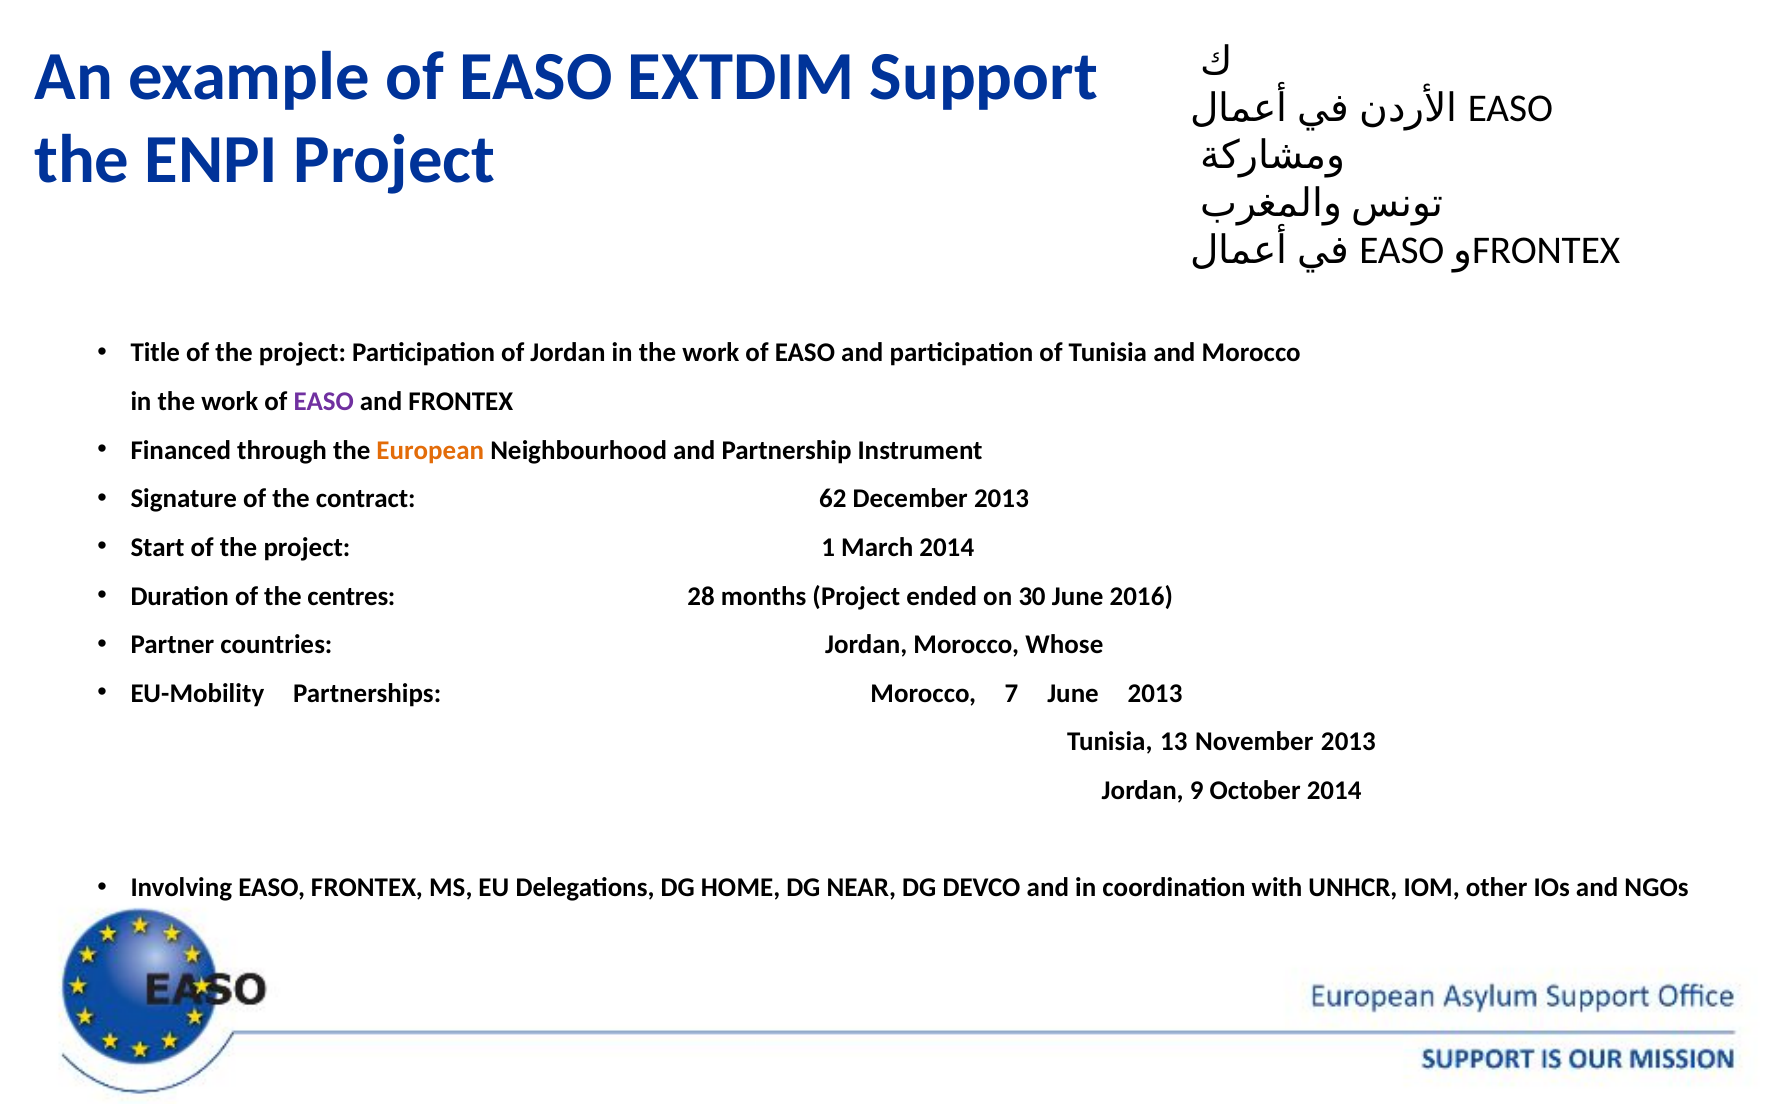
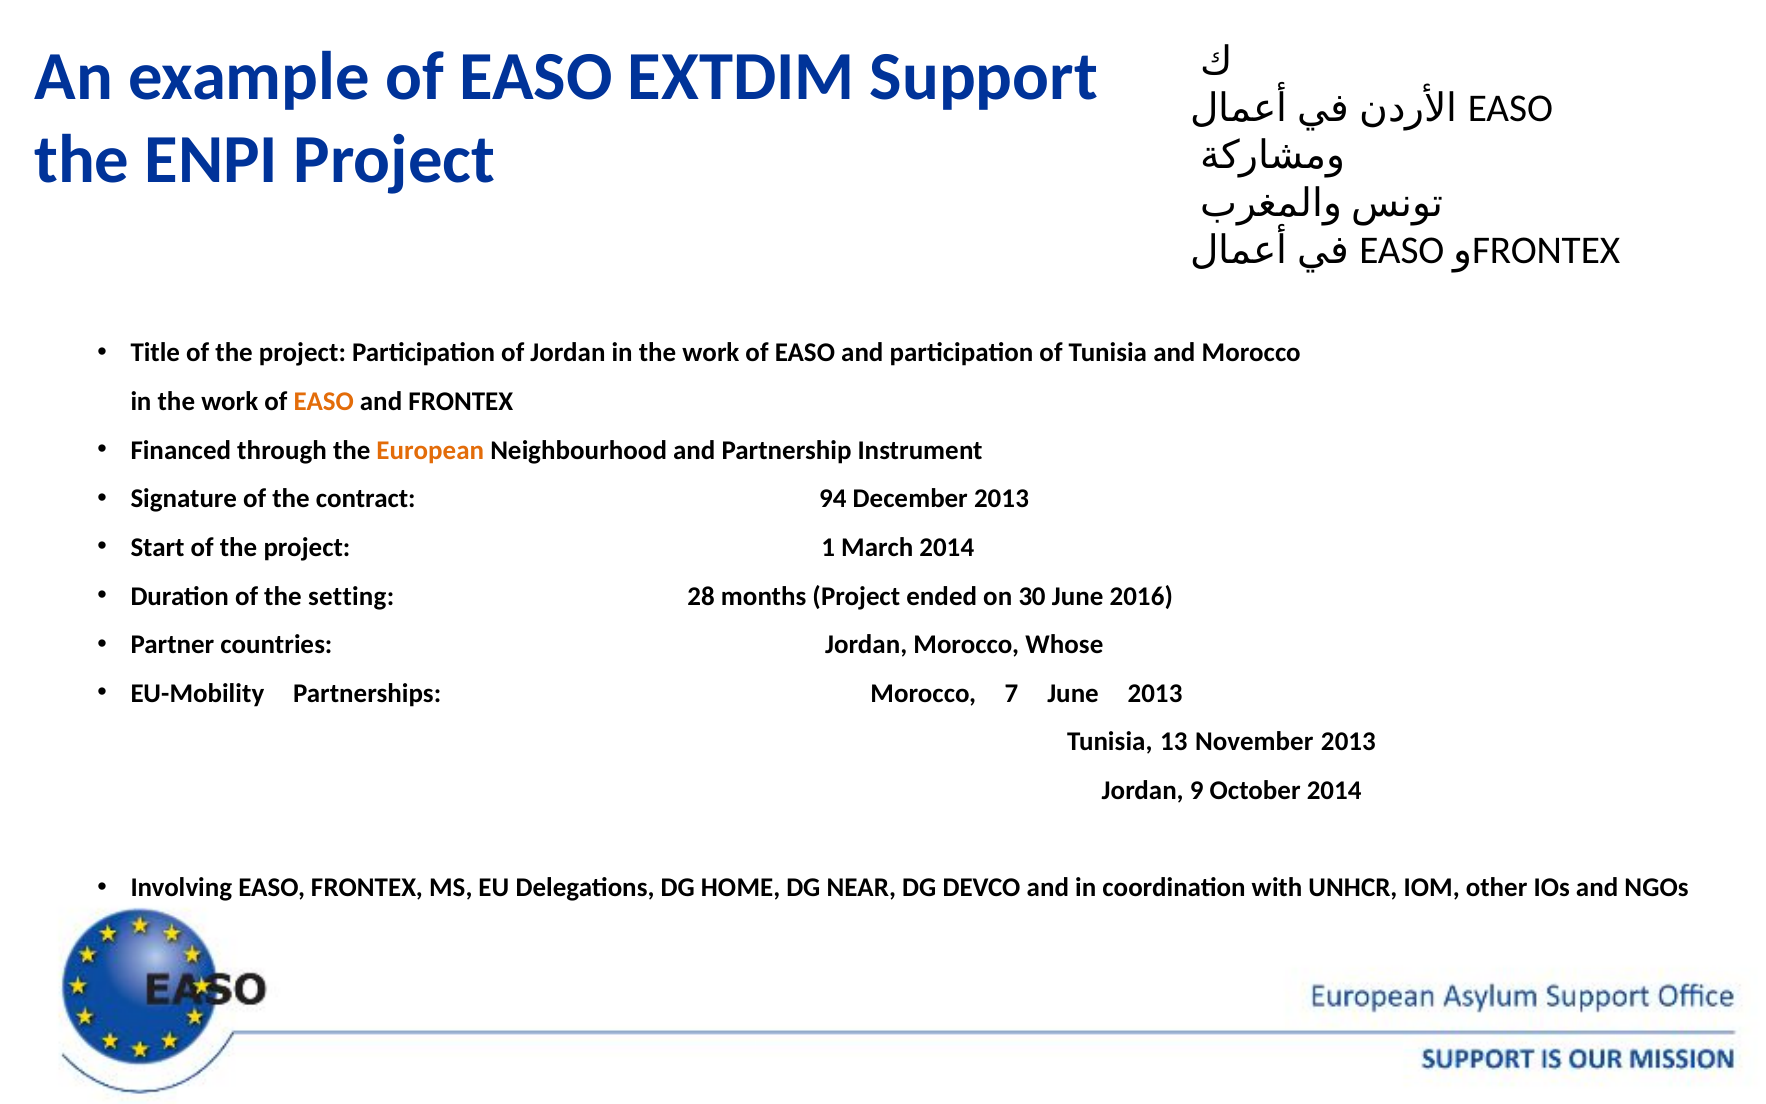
EASO at (324, 402) colour: purple -> orange
62: 62 -> 94
centres: centres -> setting
